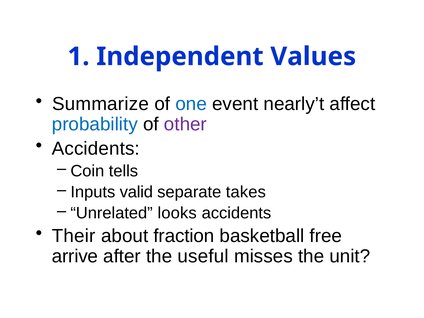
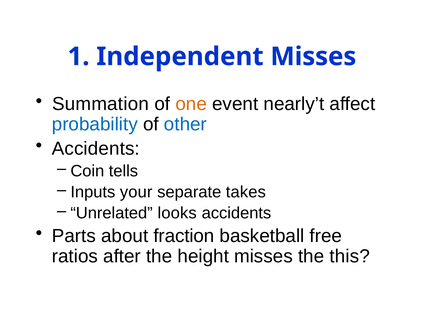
Independent Values: Values -> Misses
Summarize: Summarize -> Summation
one colour: blue -> orange
other colour: purple -> blue
valid: valid -> your
Their: Their -> Parts
arrive: arrive -> ratios
useful: useful -> height
unit: unit -> this
